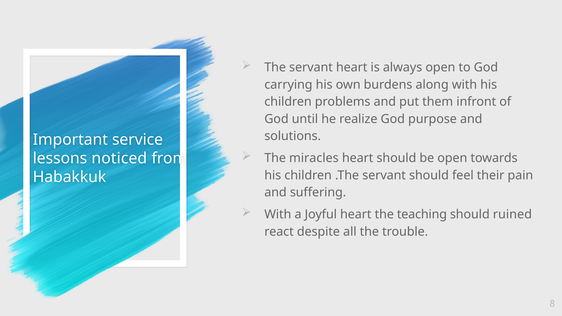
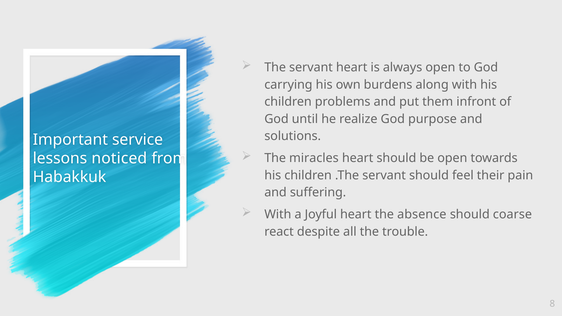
teaching: teaching -> absence
ruined: ruined -> coarse
